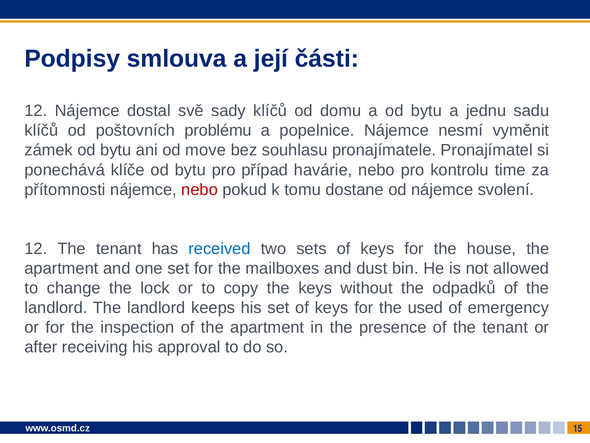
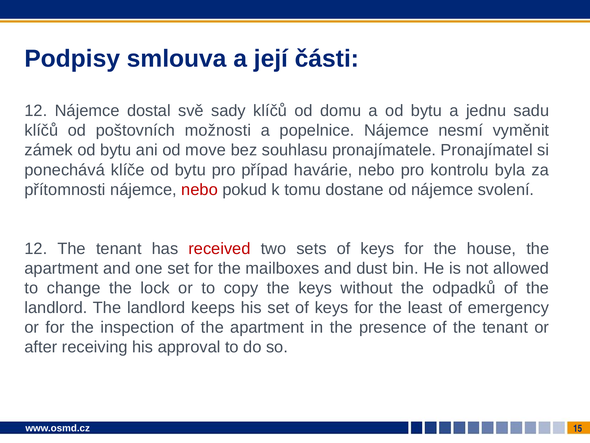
problému: problému -> možnosti
time: time -> byla
received colour: blue -> red
used: used -> least
